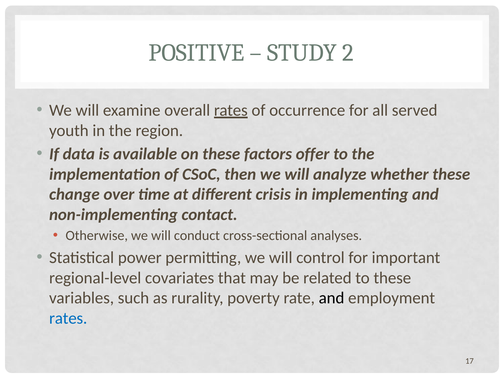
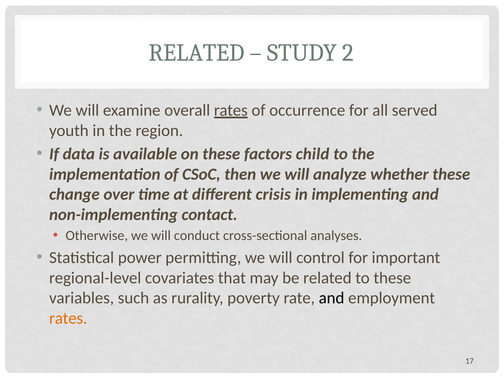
POSITIVE at (196, 53): POSITIVE -> RELATED
offer: offer -> child
rates at (68, 318) colour: blue -> orange
